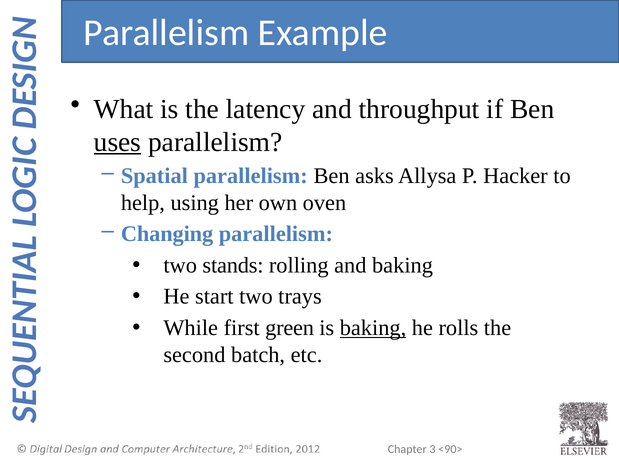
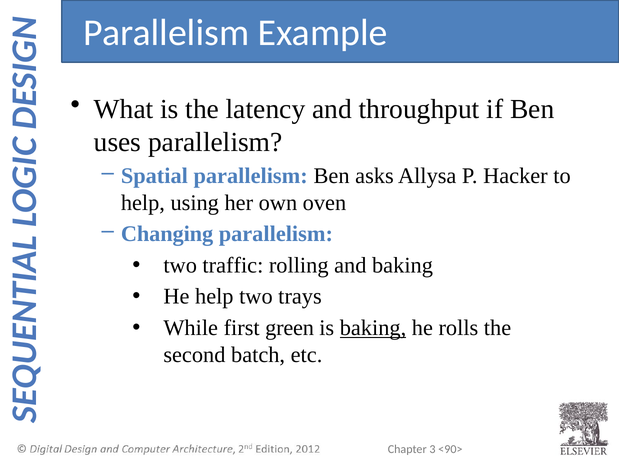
uses underline: present -> none
stands: stands -> traffic
He start: start -> help
